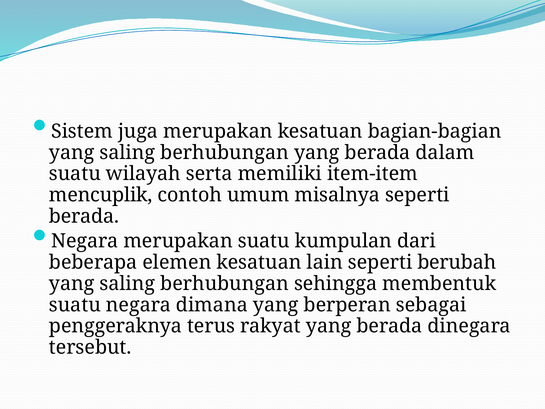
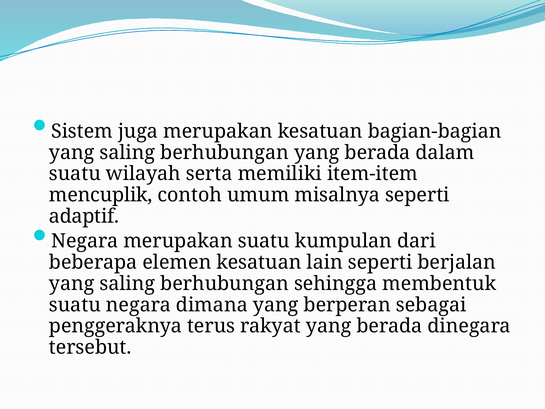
berada at (84, 216): berada -> adaptif
berubah: berubah -> berjalan
